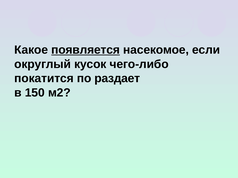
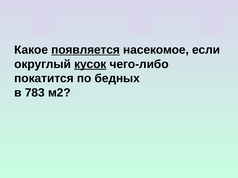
кусок underline: none -> present
раздает: раздает -> бедных
150: 150 -> 783
